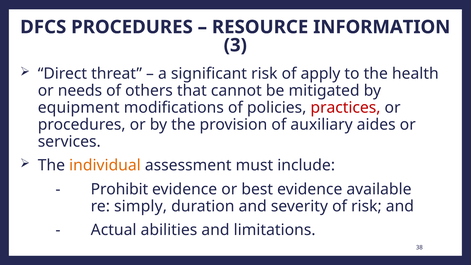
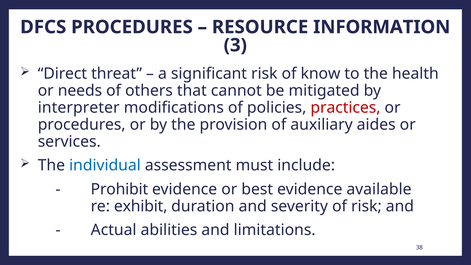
apply: apply -> know
equipment: equipment -> interpreter
individual colour: orange -> blue
simply: simply -> exhibit
